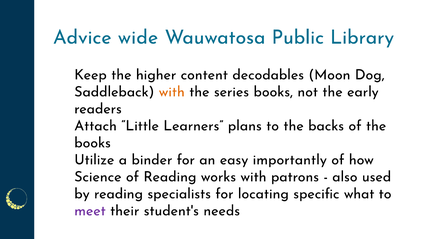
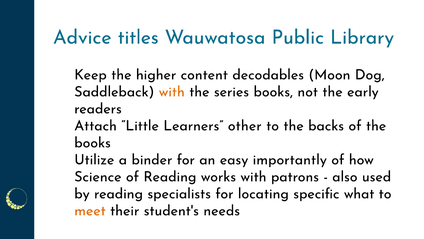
wide: wide -> titles
plans: plans -> other
meet colour: purple -> orange
